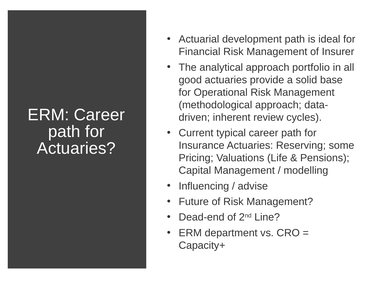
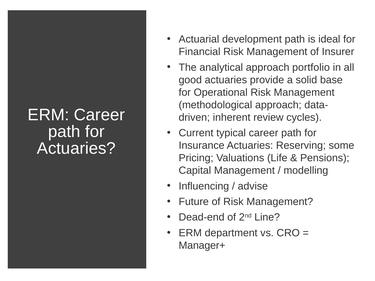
Capacity+: Capacity+ -> Manager+
